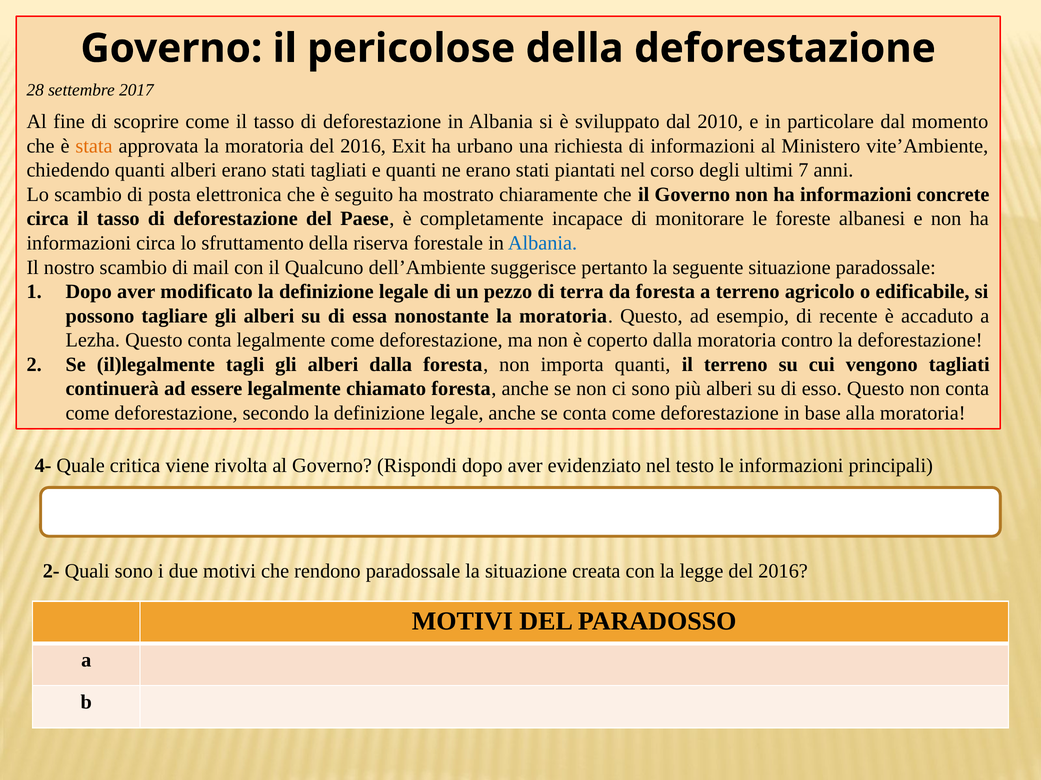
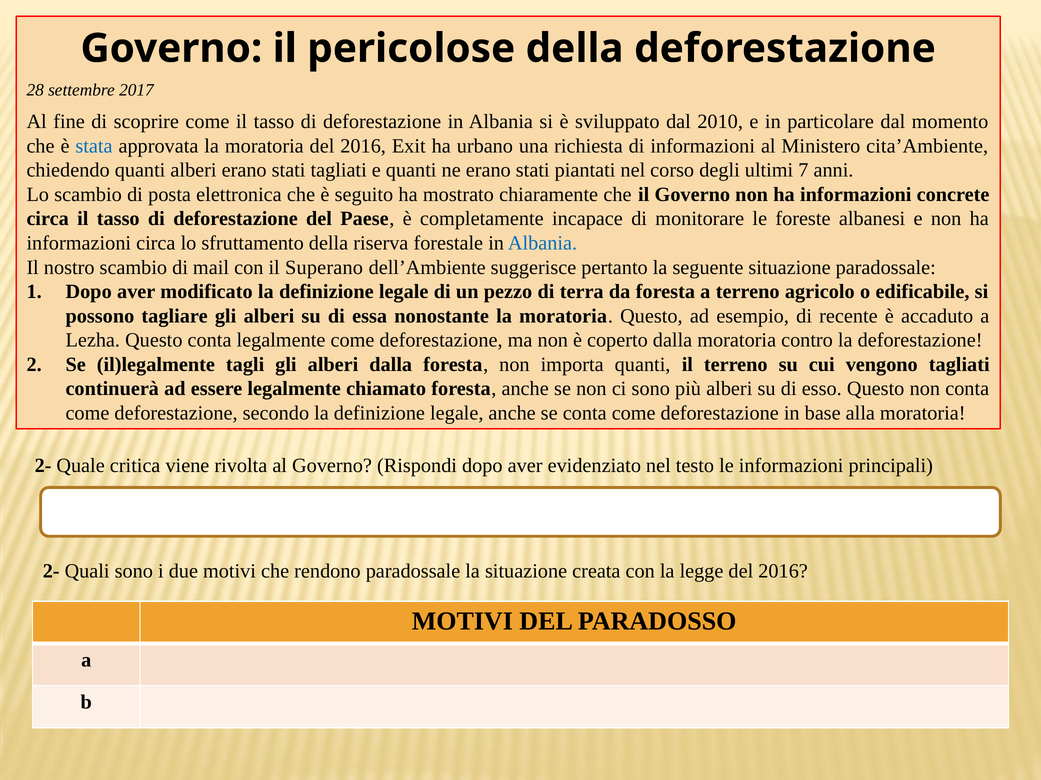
stata colour: orange -> blue
vite’Ambiente: vite’Ambiente -> cita’Ambiente
Qualcuno: Qualcuno -> Superano
4- at (43, 466): 4- -> 2-
